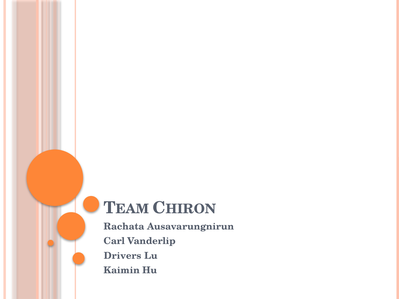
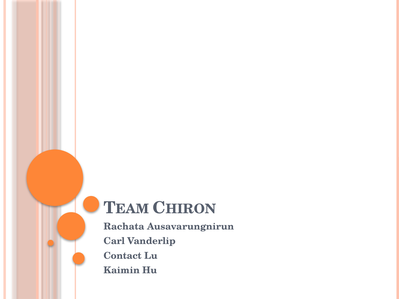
Drivers: Drivers -> Contact
